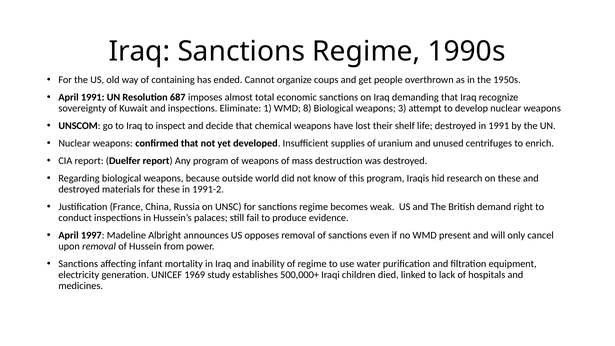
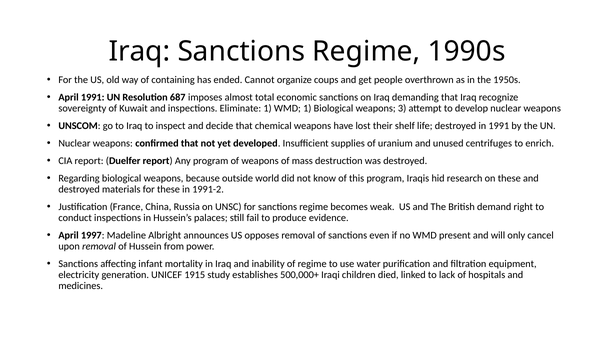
WMD 8: 8 -> 1
1969: 1969 -> 1915
